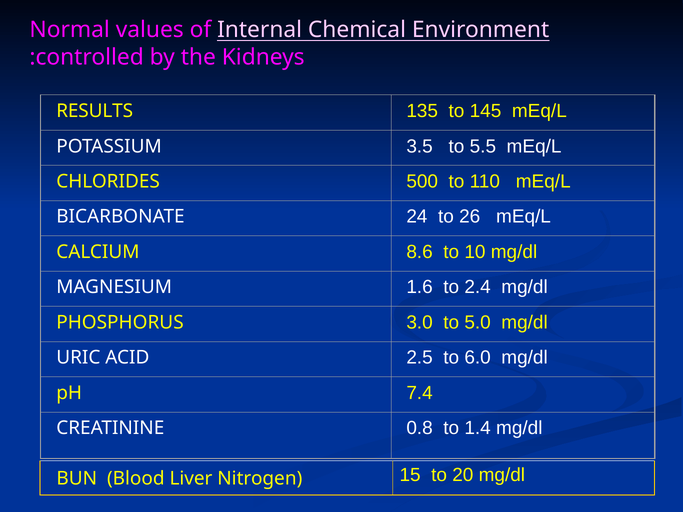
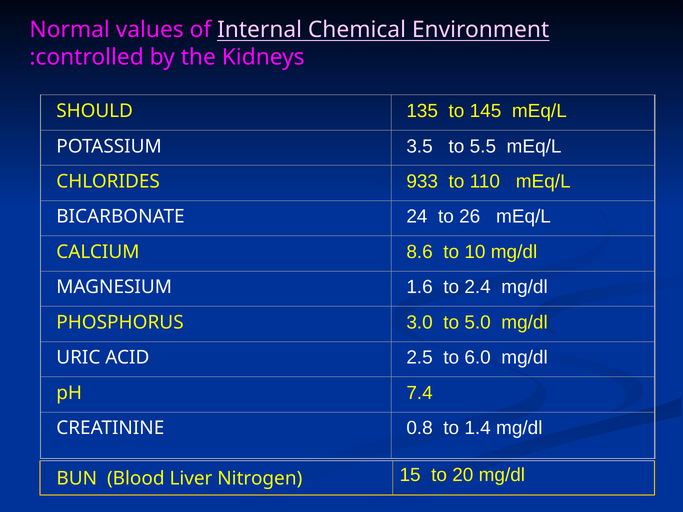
RESULTS: RESULTS -> SHOULD
500: 500 -> 933
